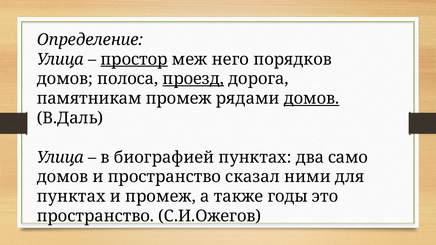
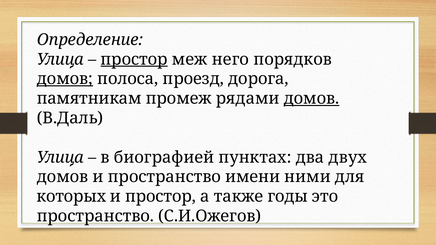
домов at (65, 79) underline: none -> present
проезд underline: present -> none
само: само -> двух
сказал: сказал -> имени
пунктах at (71, 197): пунктах -> которых
и промеж: промеж -> простор
